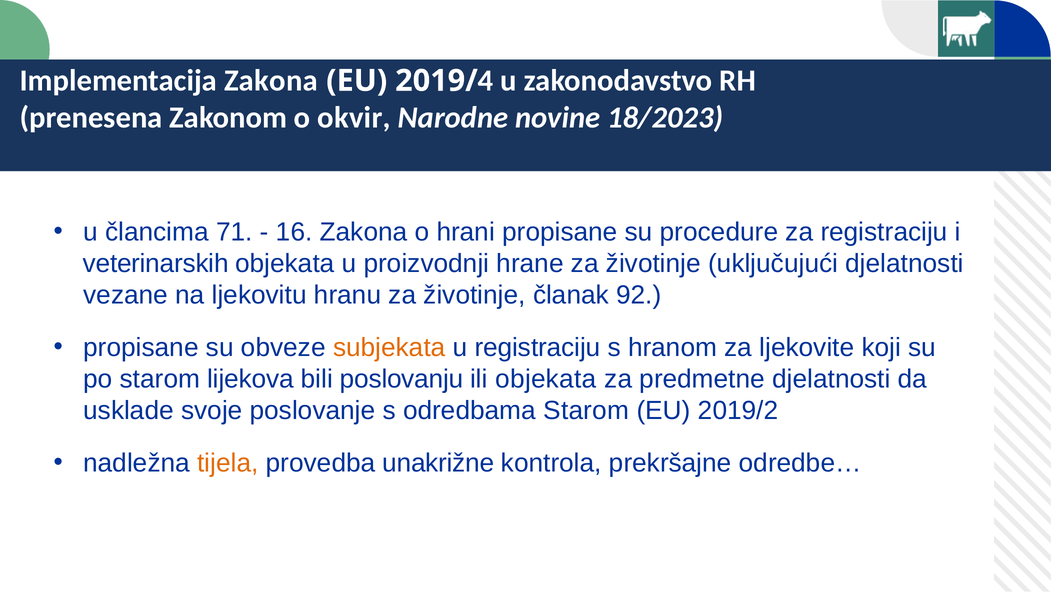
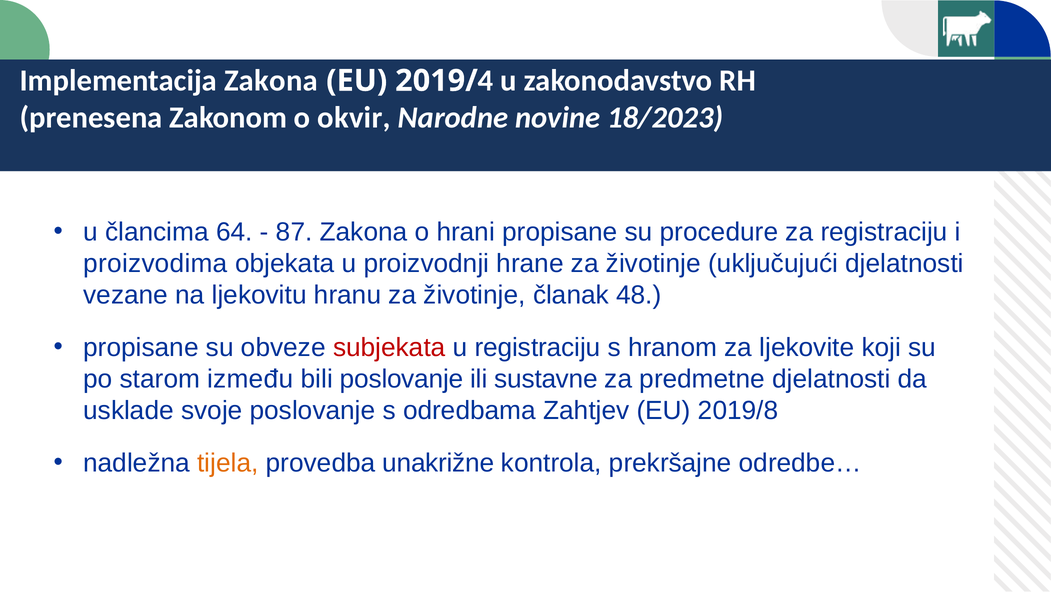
71: 71 -> 64
16: 16 -> 87
veterinarskih: veterinarskih -> proizvodima
92: 92 -> 48
subjekata colour: orange -> red
lijekova: lijekova -> između
bili poslovanju: poslovanju -> poslovanje
ili objekata: objekata -> sustavne
odredbama Starom: Starom -> Zahtjev
2019/2: 2019/2 -> 2019/8
